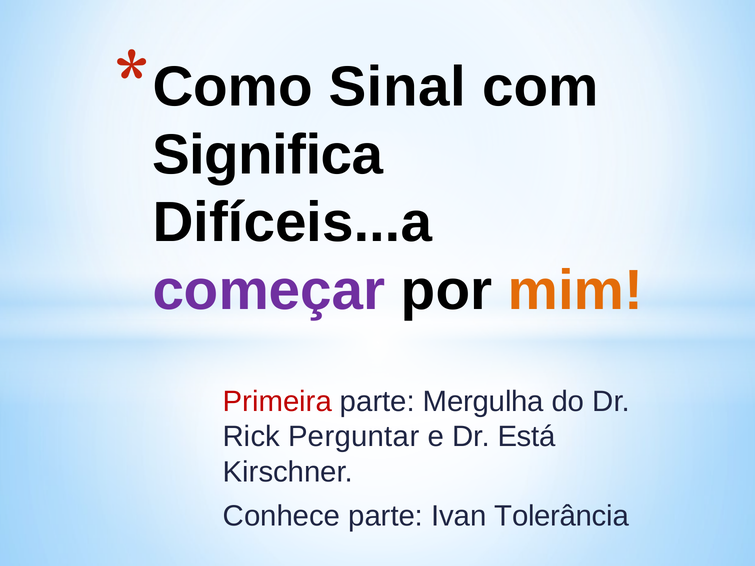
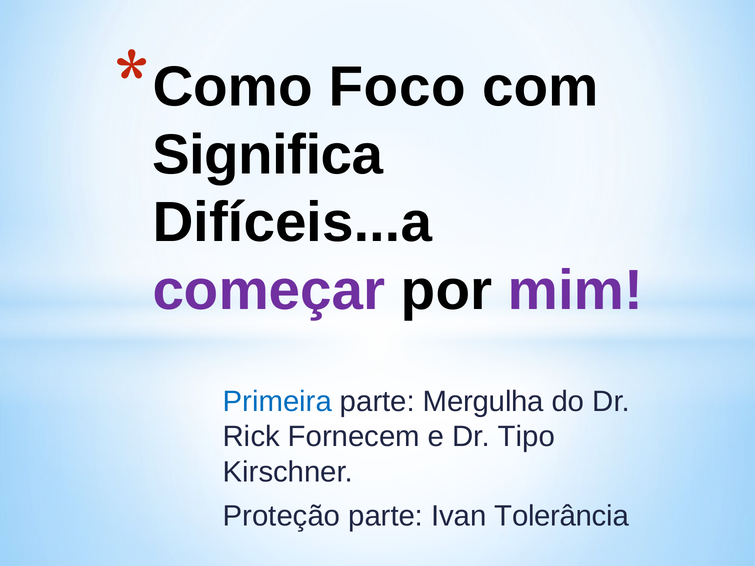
Sinal: Sinal -> Foco
mim colour: orange -> purple
Primeira colour: red -> blue
Perguntar: Perguntar -> Fornecem
Está: Está -> Tipo
Conhece: Conhece -> Proteção
